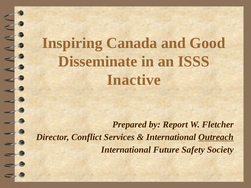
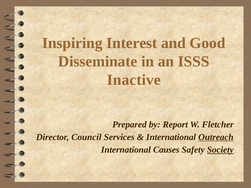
Canada: Canada -> Interest
Conflict: Conflict -> Council
Future: Future -> Causes
Society underline: none -> present
